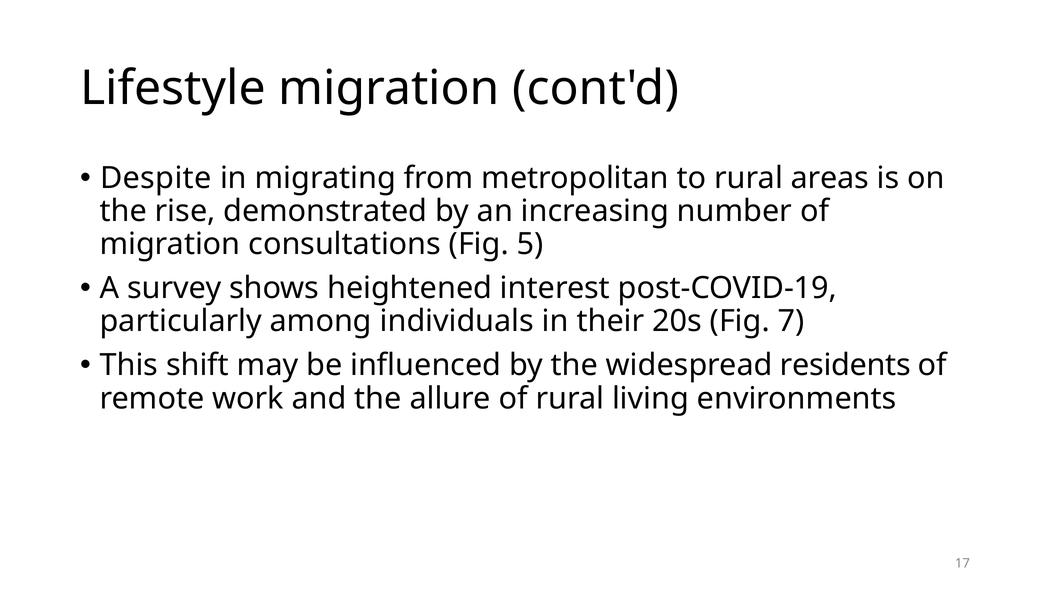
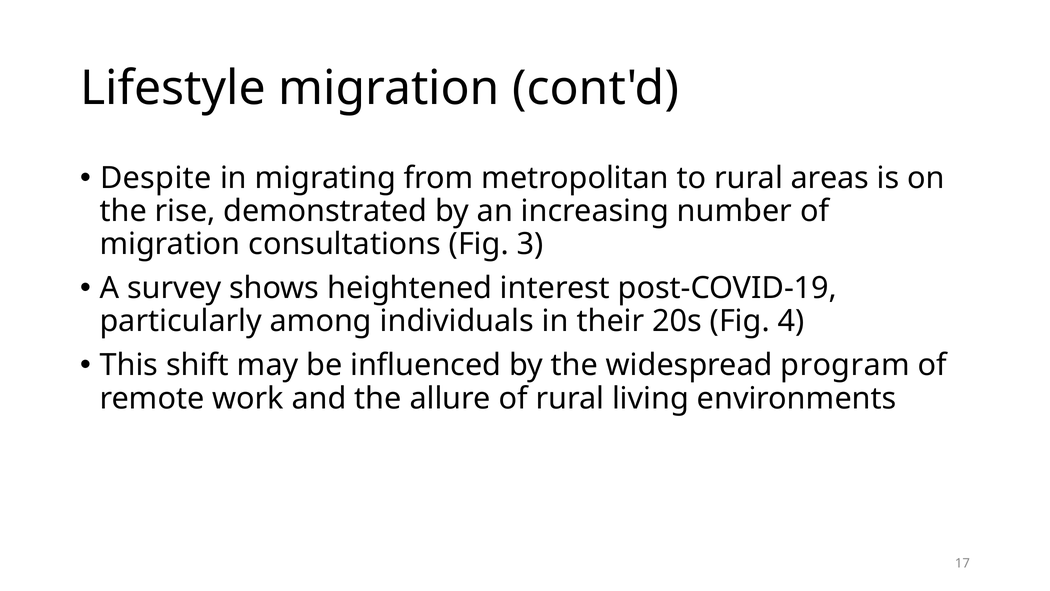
5: 5 -> 3
7: 7 -> 4
residents: residents -> program
